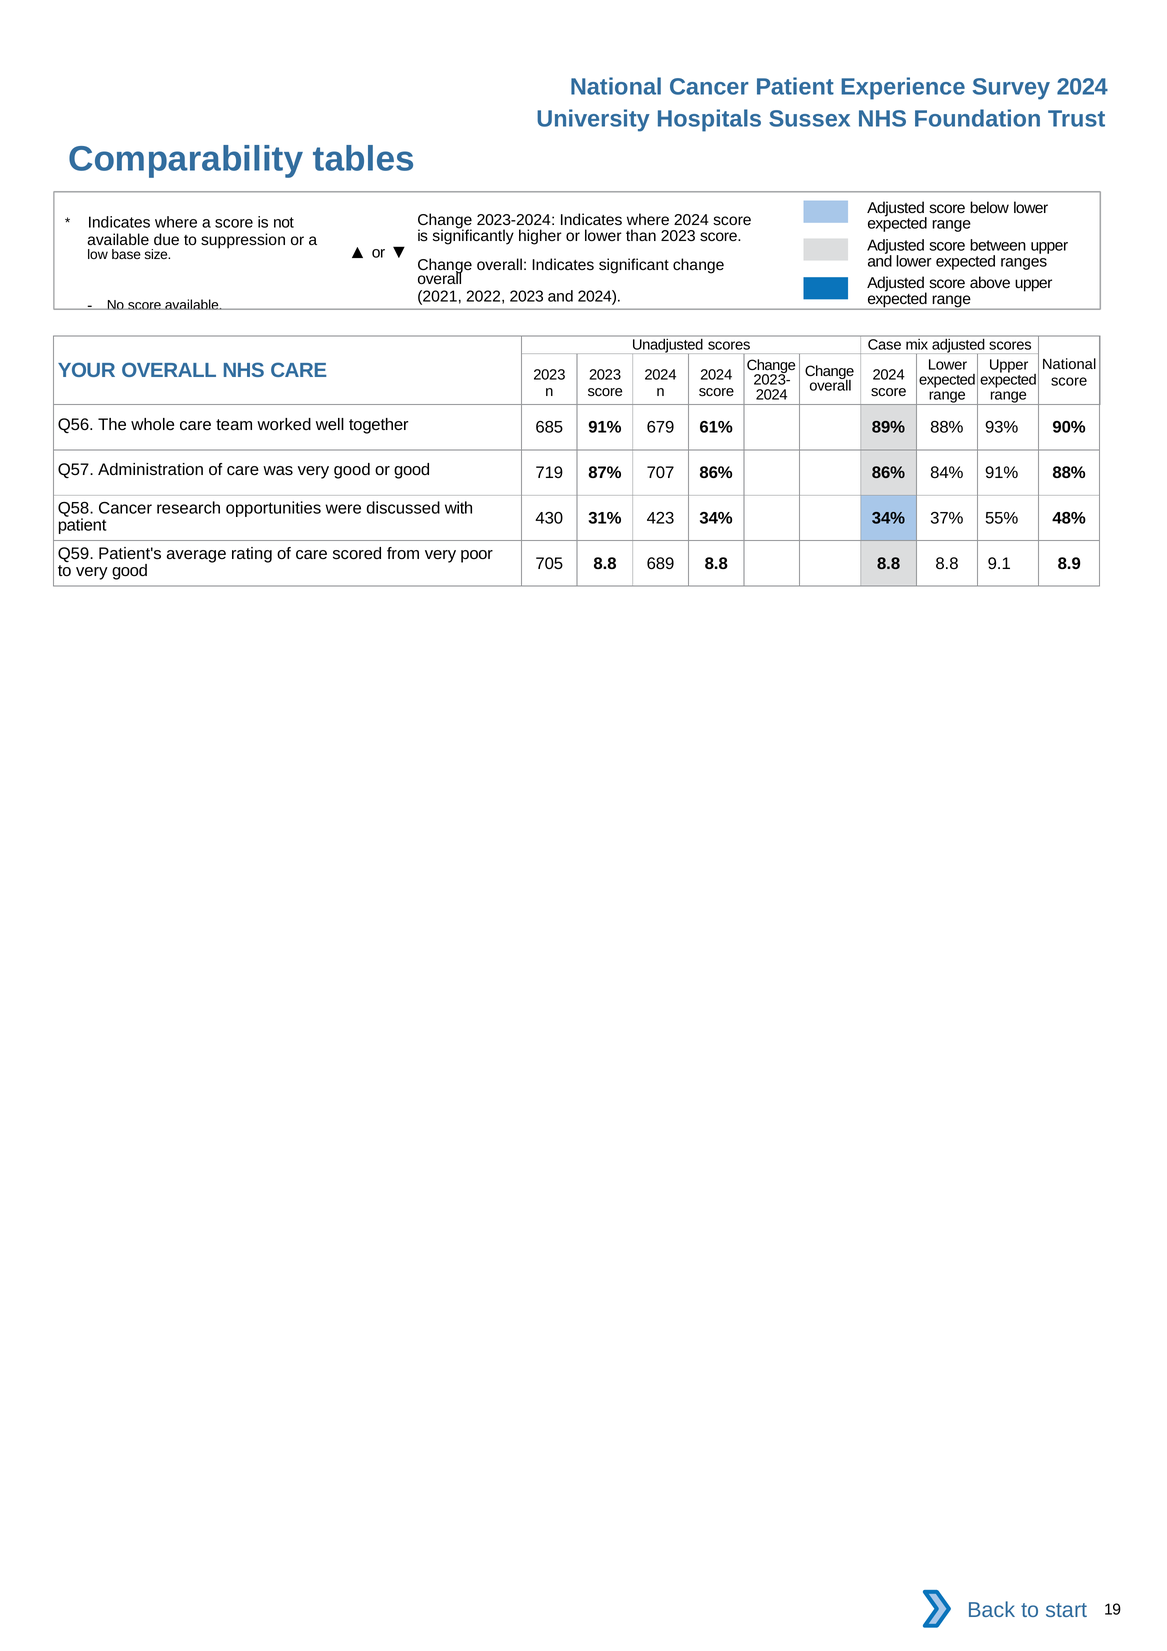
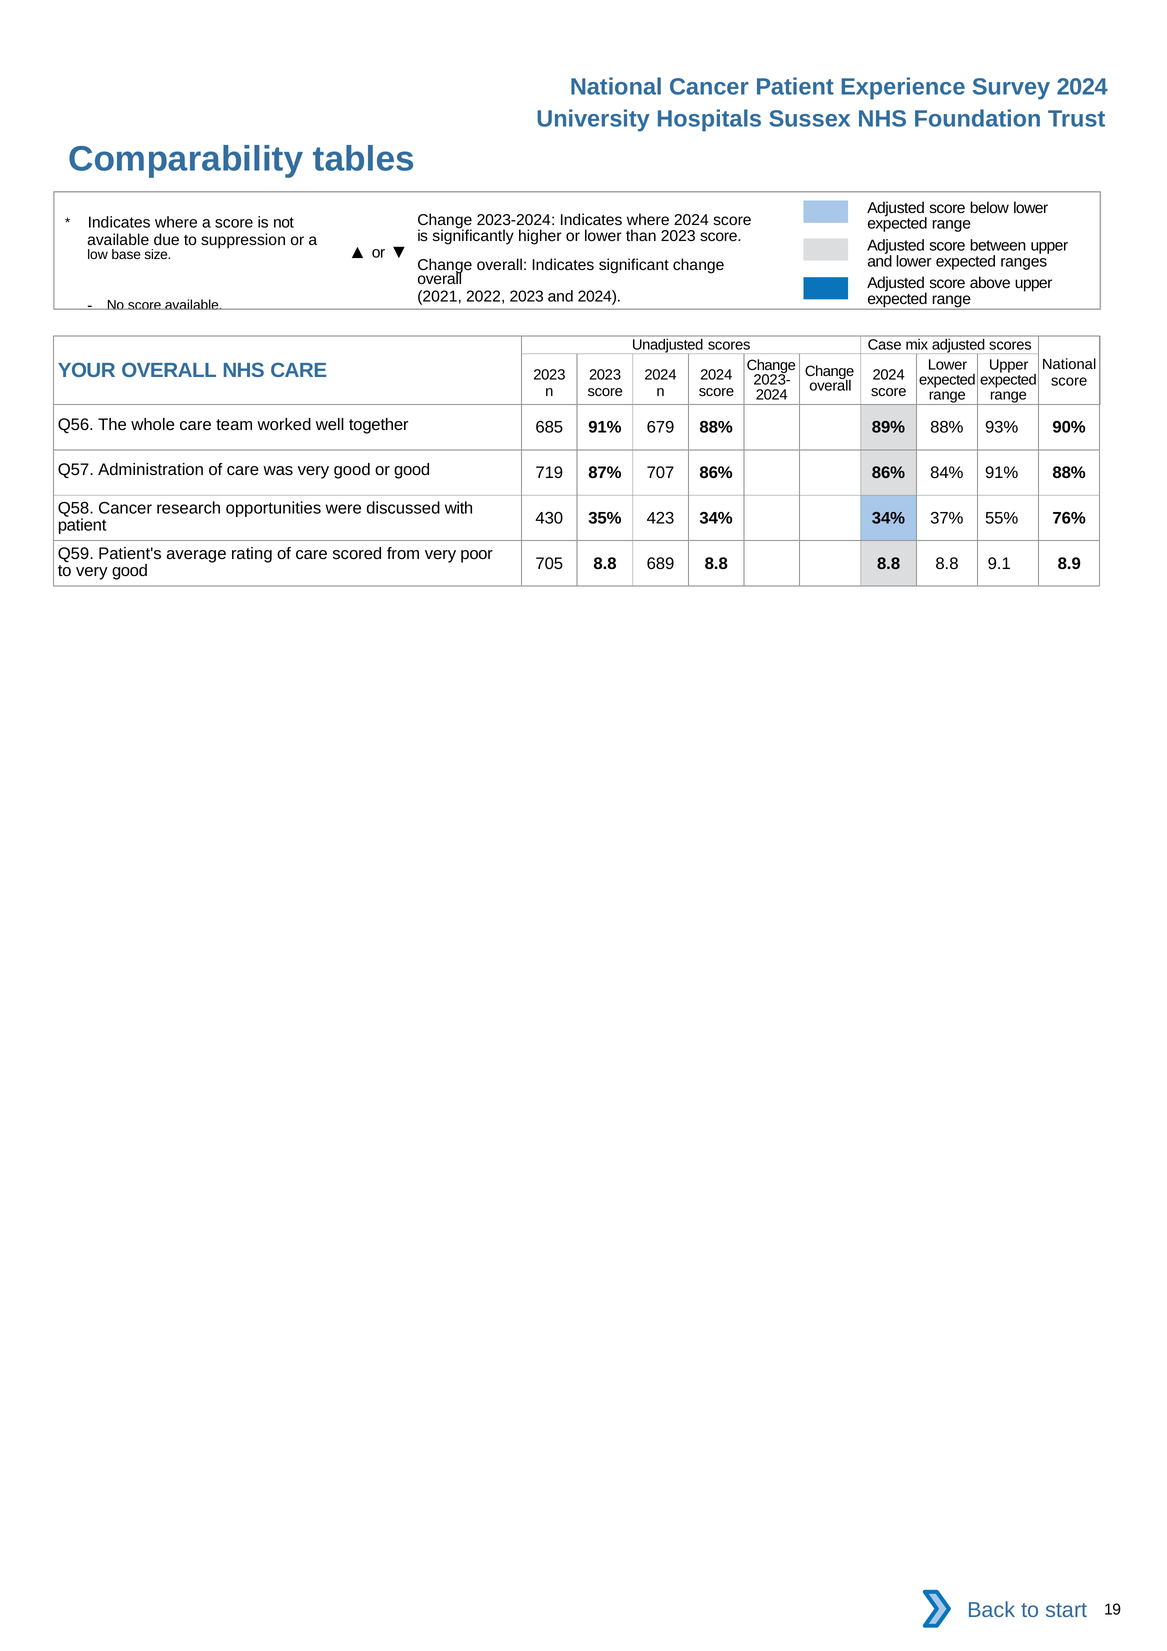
679 61%: 61% -> 88%
31%: 31% -> 35%
48%: 48% -> 76%
